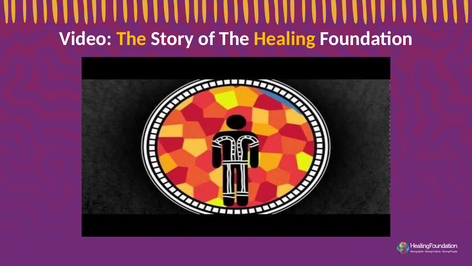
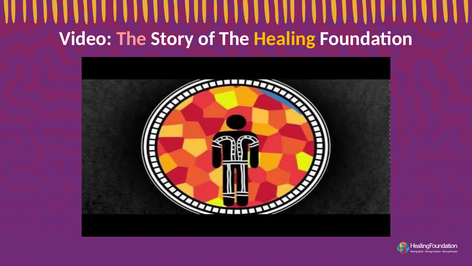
The at (131, 39) colour: yellow -> pink
